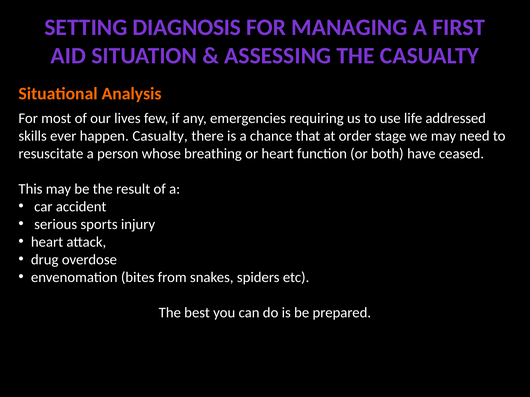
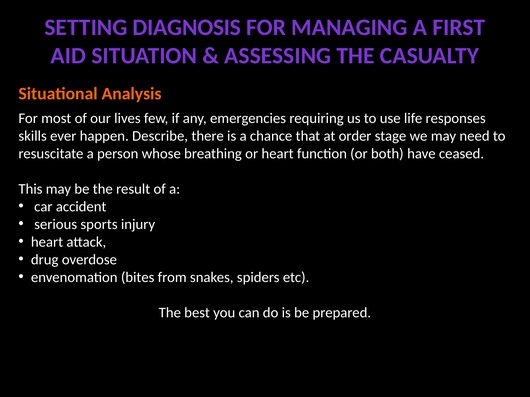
addressed: addressed -> responses
happen Casualty: Casualty -> Describe
